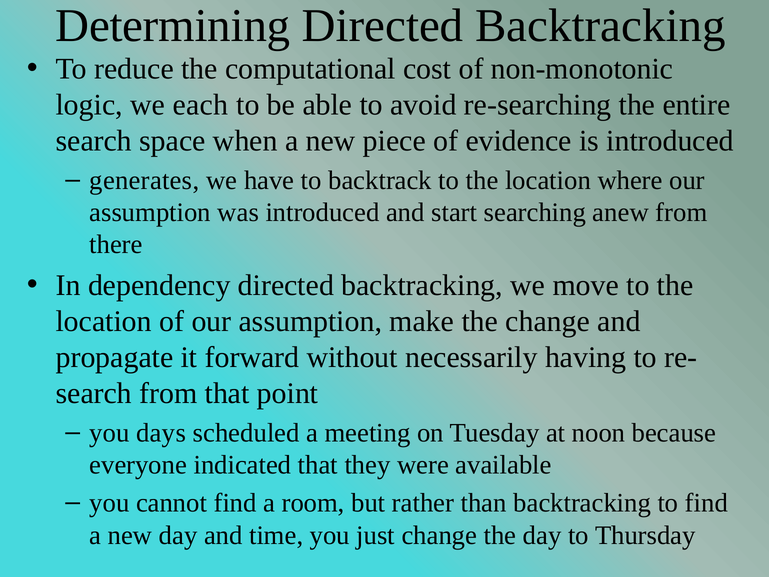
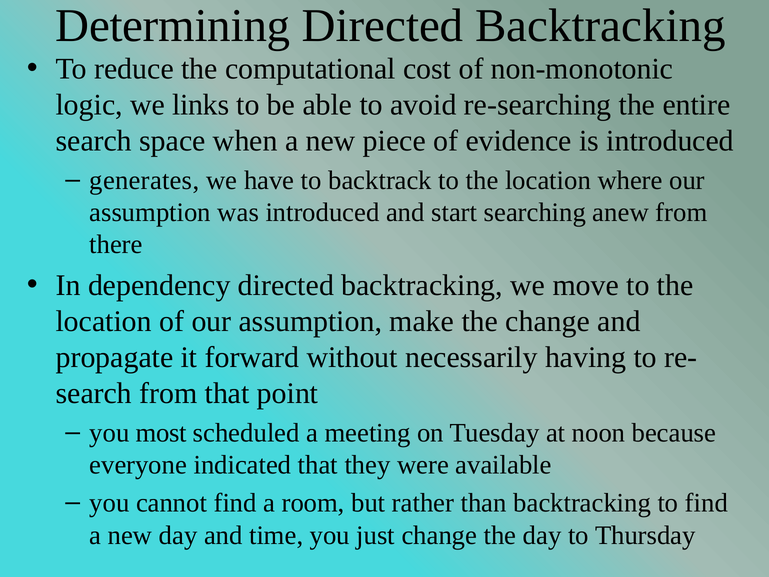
each: each -> links
days: days -> most
